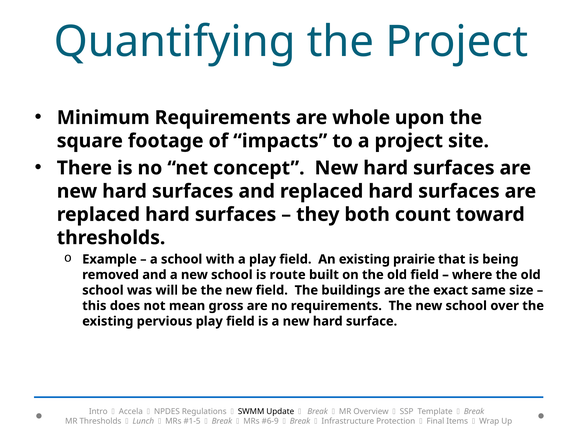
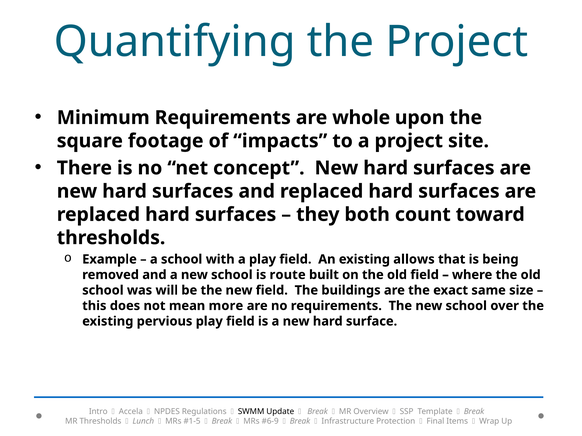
prairie: prairie -> allows
gross: gross -> more
